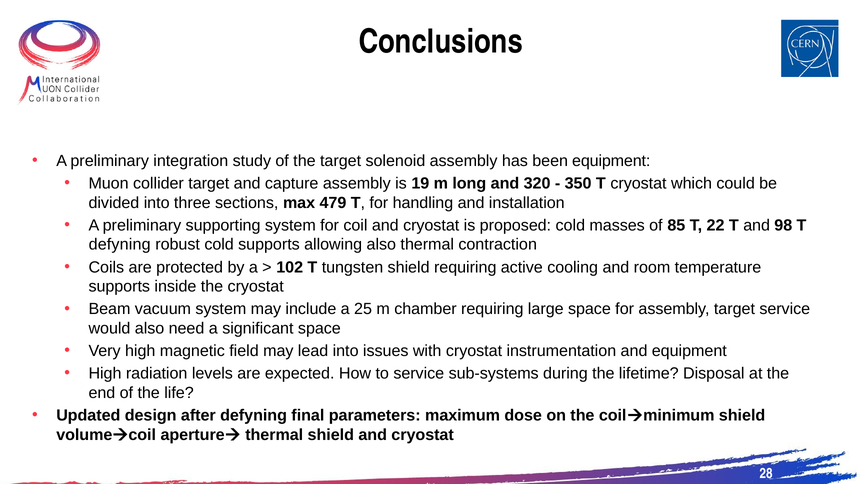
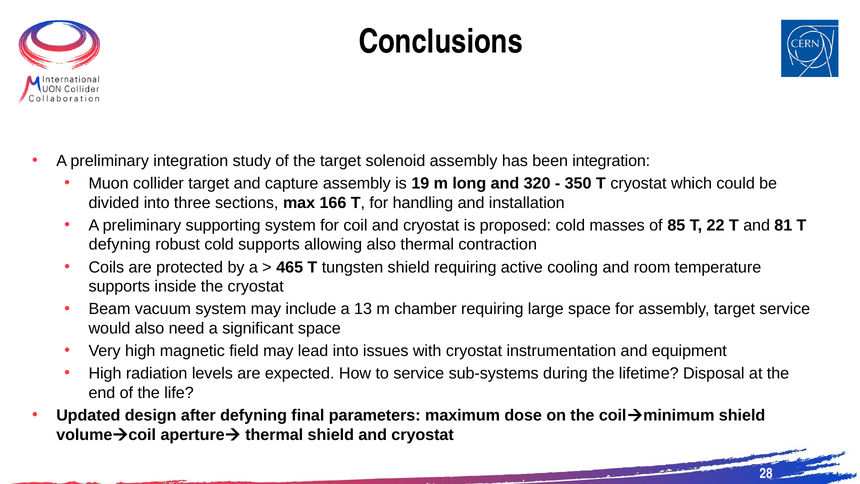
been equipment: equipment -> integration
479: 479 -> 166
98: 98 -> 81
102: 102 -> 465
25: 25 -> 13
